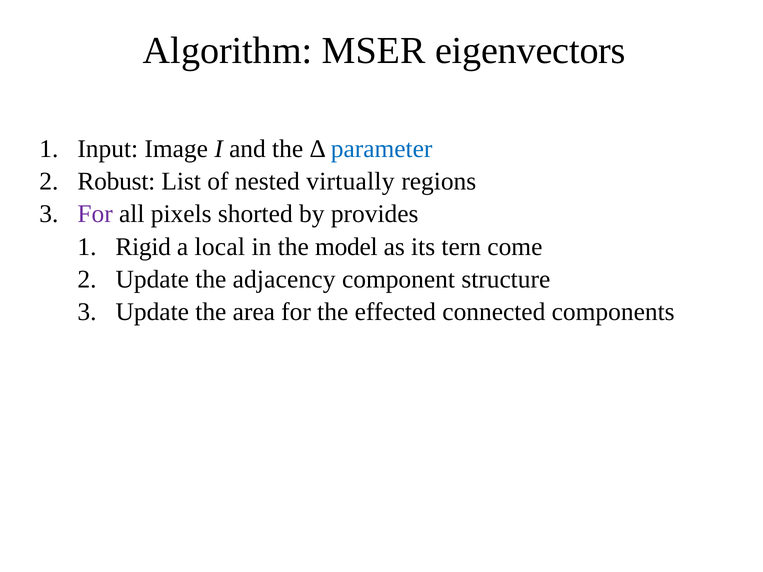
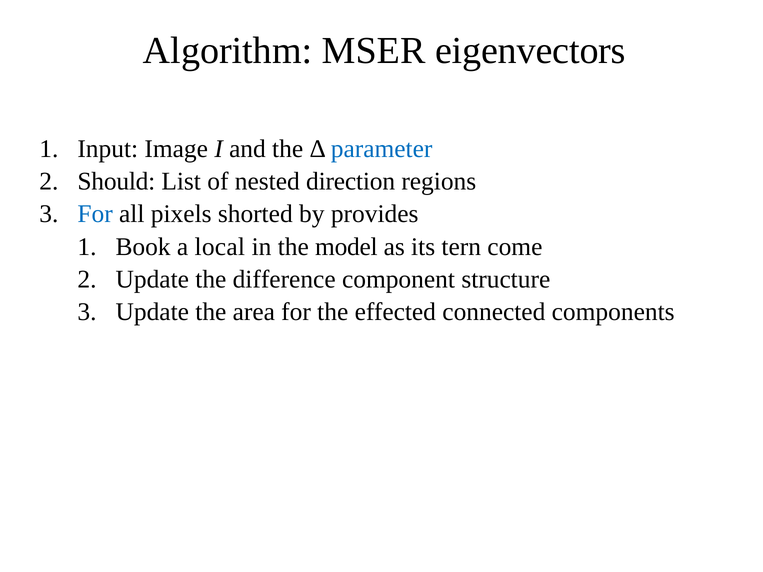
Robust: Robust -> Should
virtually: virtually -> direction
For at (95, 214) colour: purple -> blue
Rigid: Rigid -> Book
adjacency: adjacency -> difference
